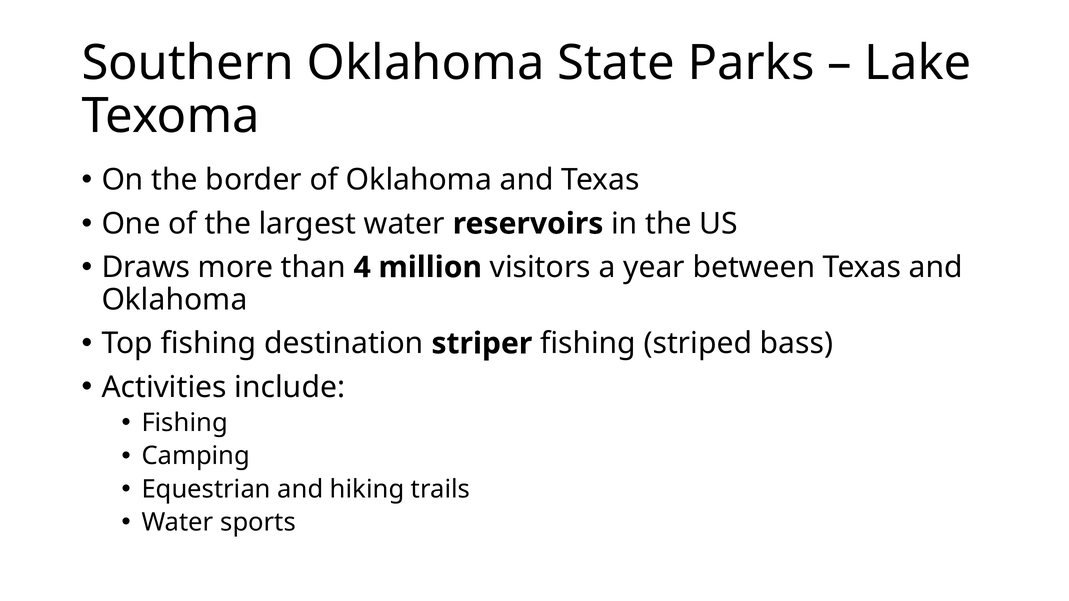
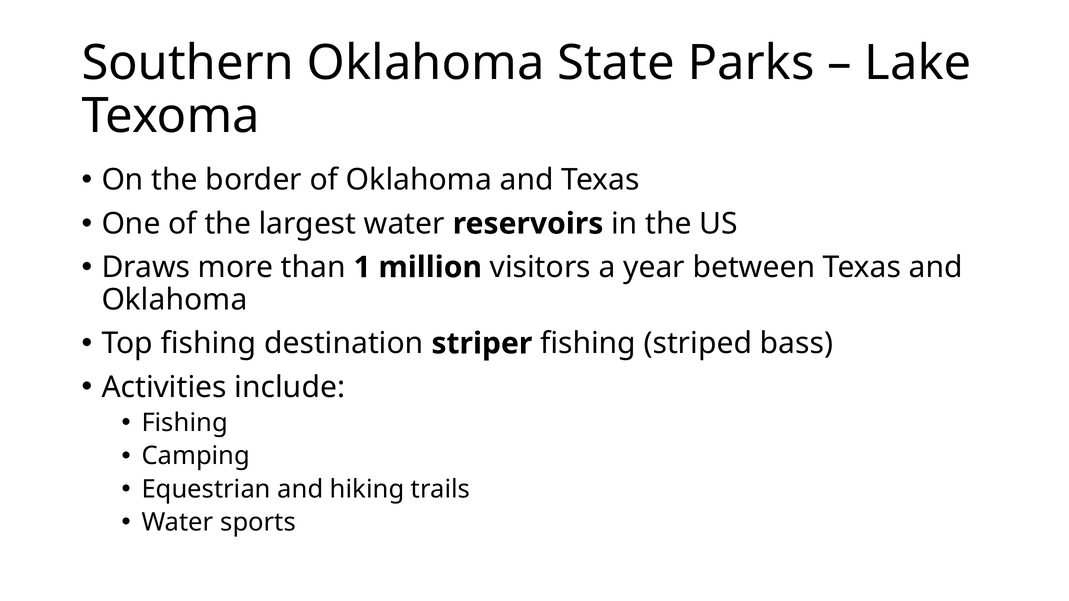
4: 4 -> 1
